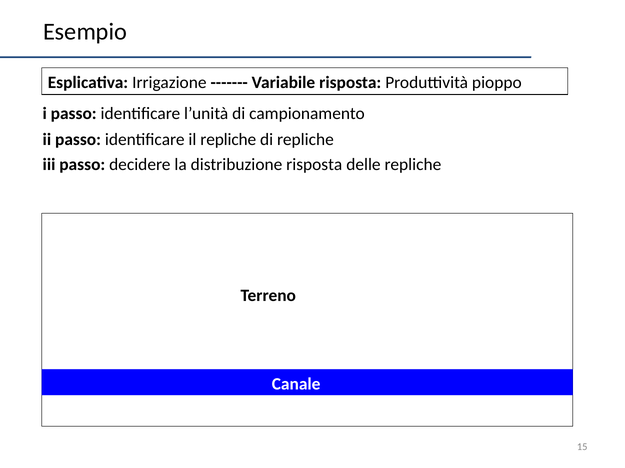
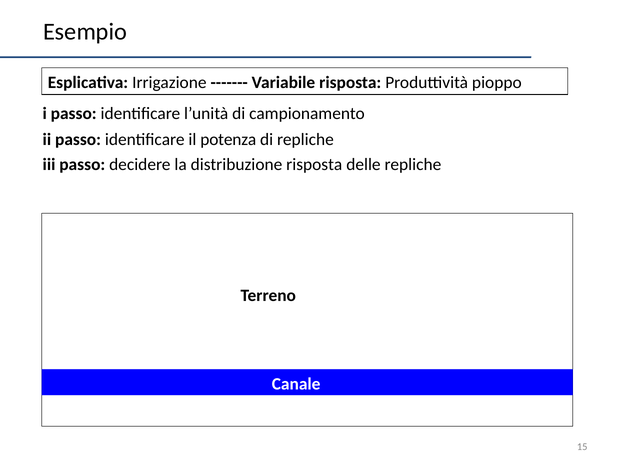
il repliche: repliche -> potenza
